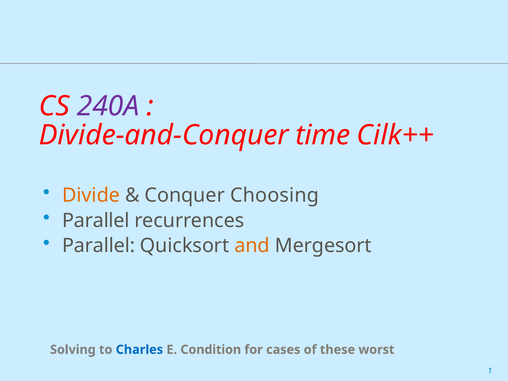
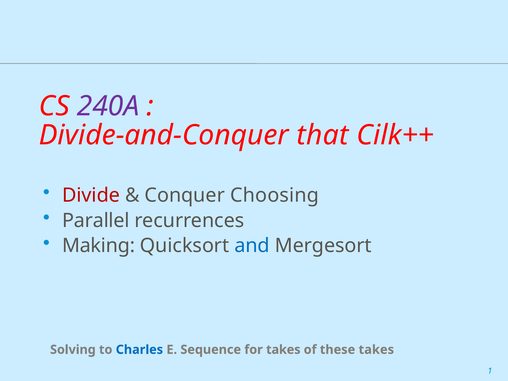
time: time -> that
Divide colour: orange -> red
Parallel at (99, 246): Parallel -> Making
and colour: orange -> blue
Condition: Condition -> Sequence
for cases: cases -> takes
these worst: worst -> takes
